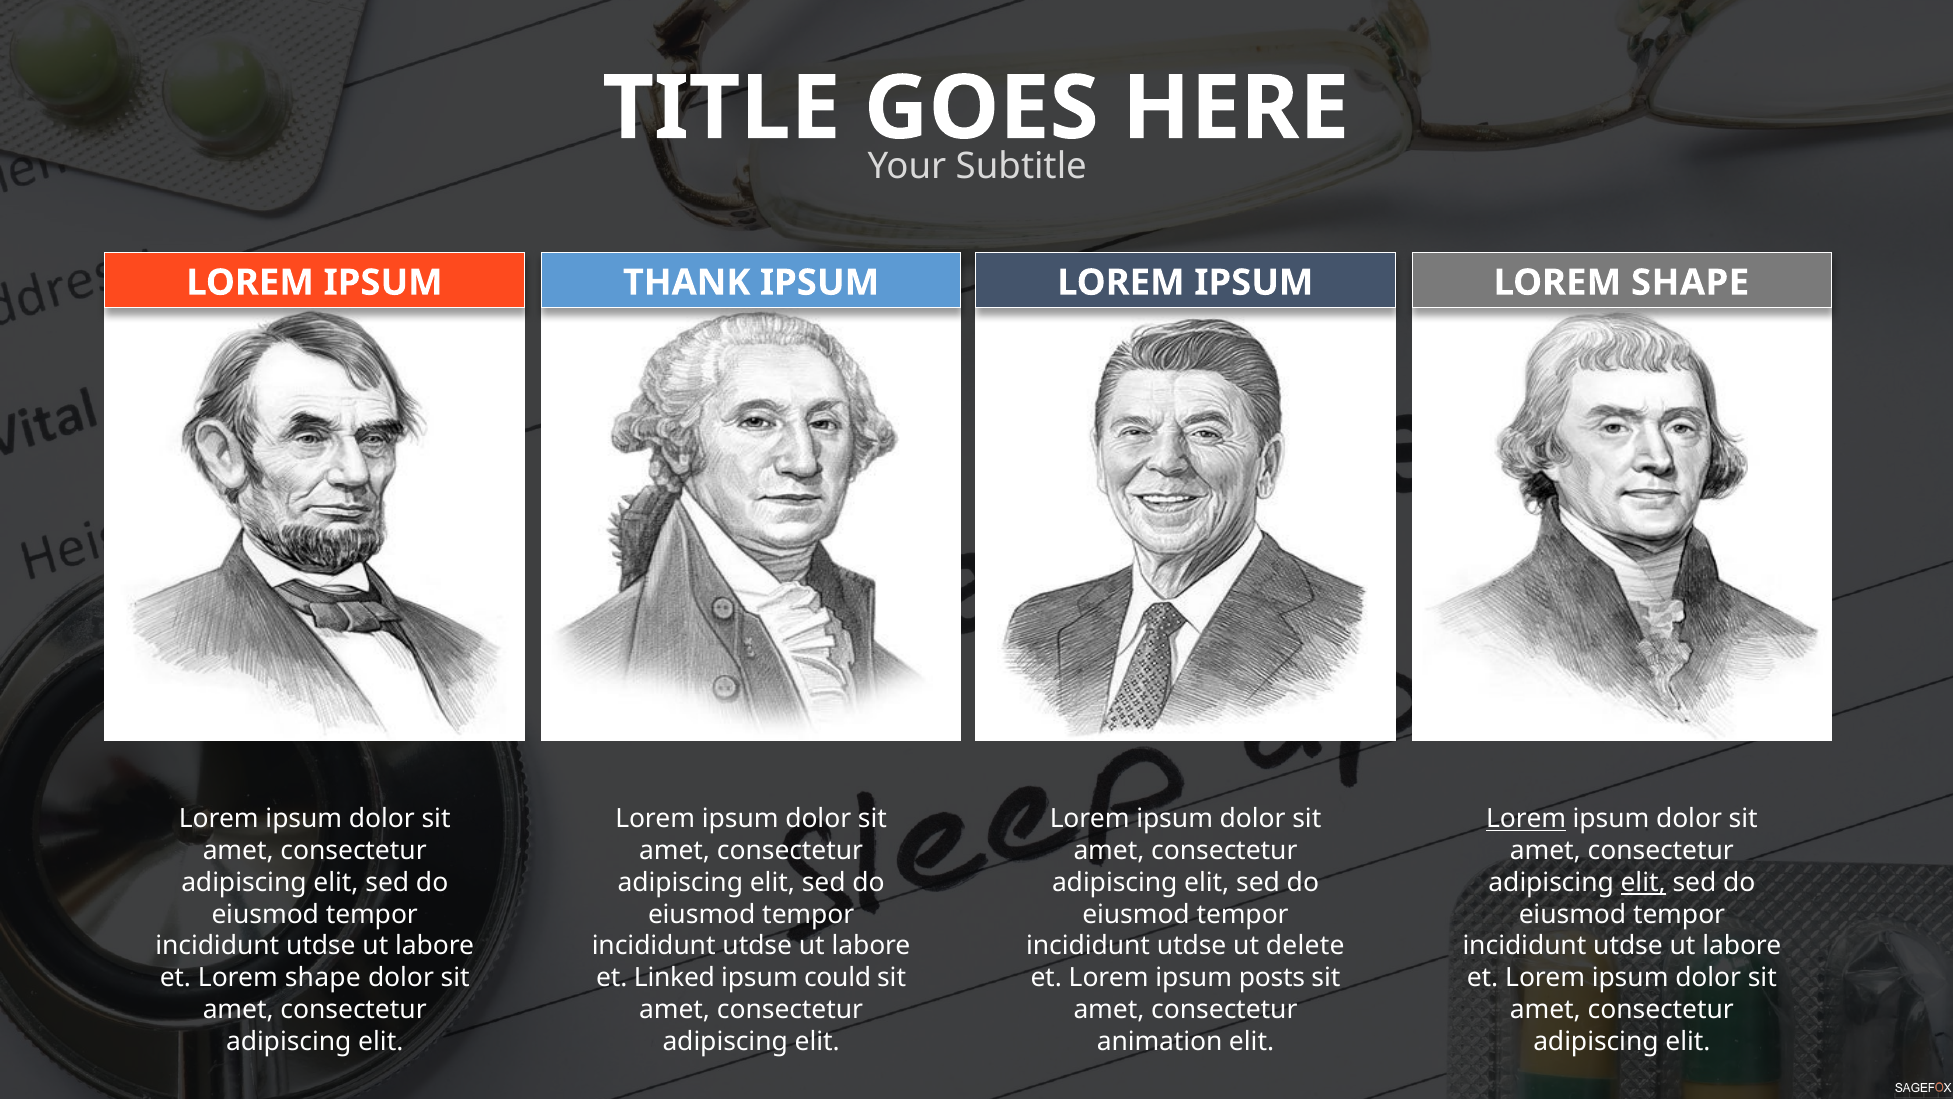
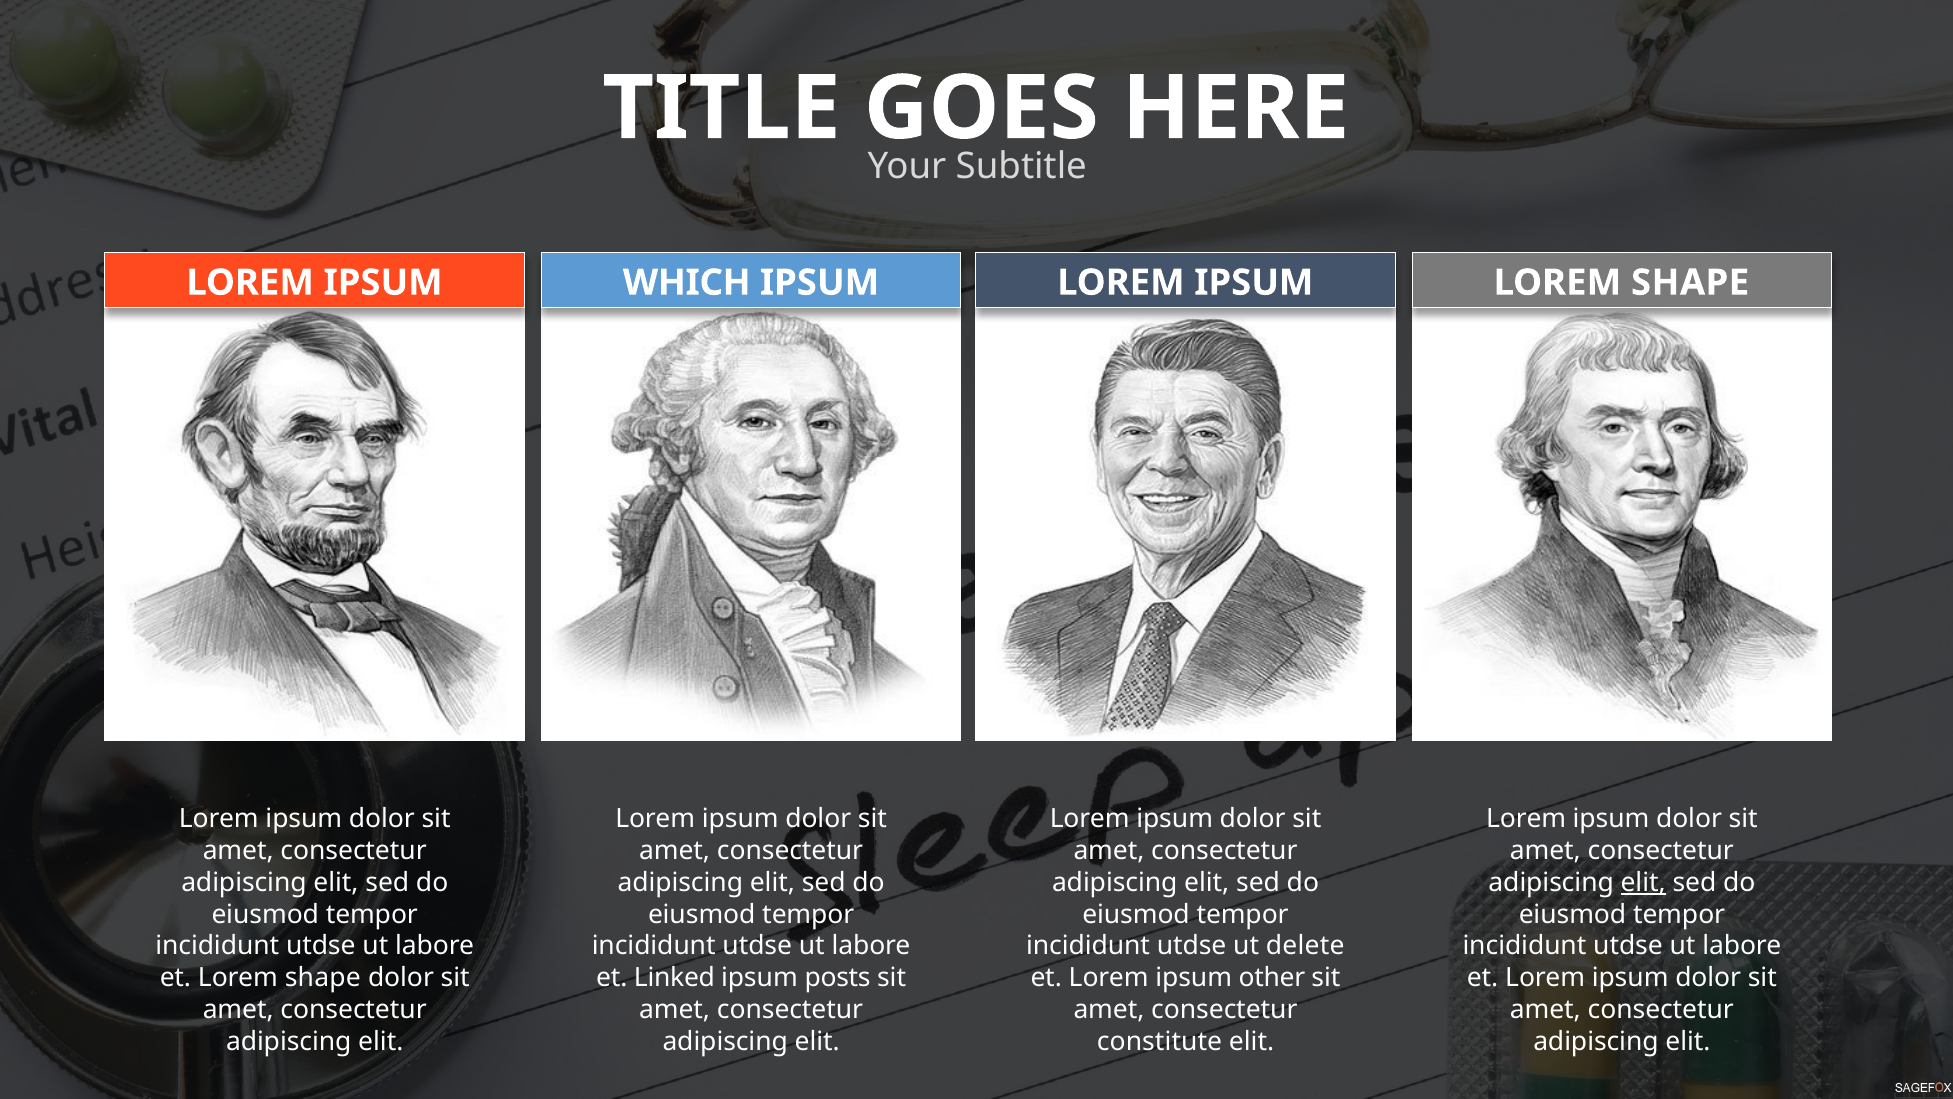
THANK: THANK -> WHICH
Lorem at (1526, 819) underline: present -> none
could: could -> posts
posts: posts -> other
animation: animation -> constitute
